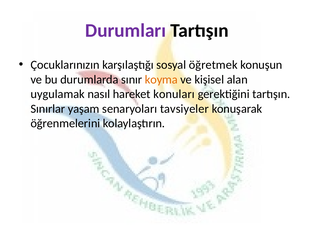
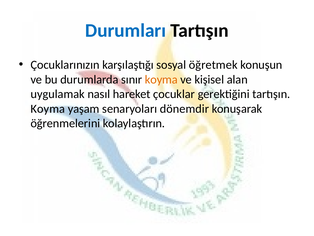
Durumları colour: purple -> blue
konuları: konuları -> çocuklar
Sınırlar at (48, 109): Sınırlar -> Koyma
tavsiyeler: tavsiyeler -> dönemdir
